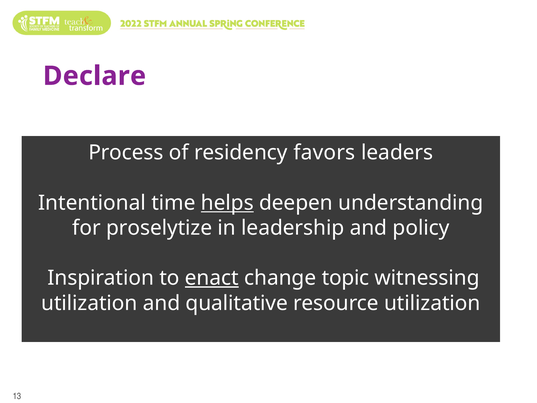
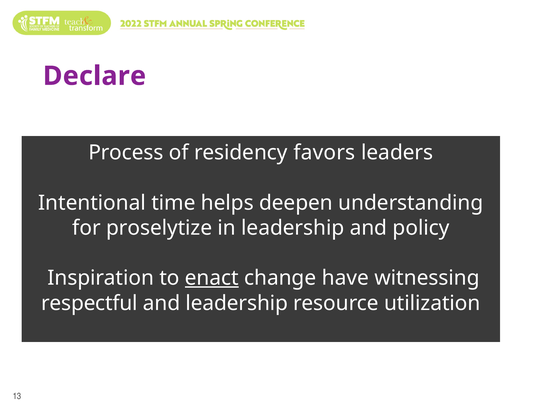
helps underline: present -> none
topic: topic -> have
utilization at (89, 303): utilization -> respectful
and qualitative: qualitative -> leadership
